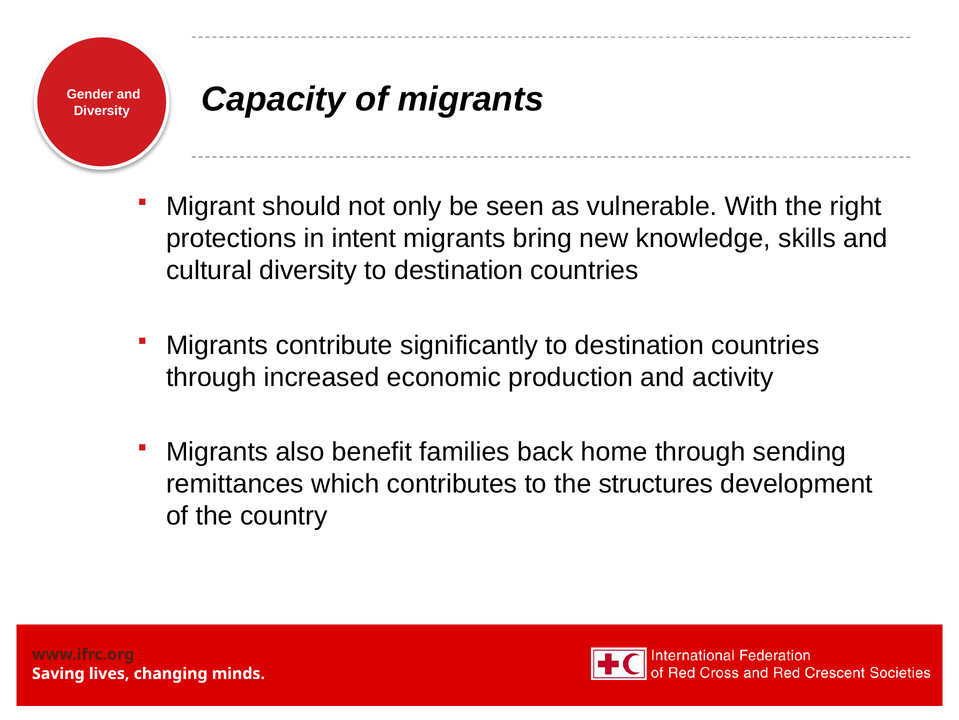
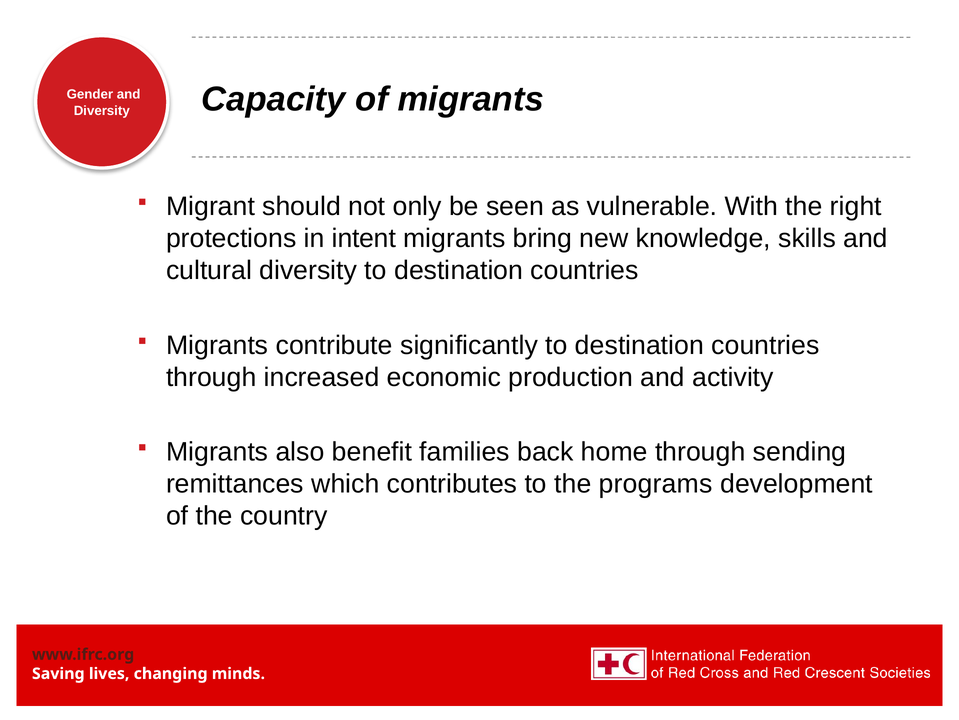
structures: structures -> programs
